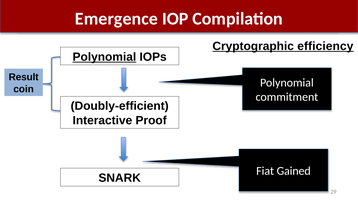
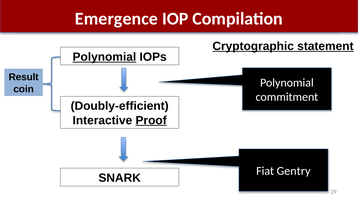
efficiency: efficiency -> statement
Proof underline: none -> present
Gained: Gained -> Gentry
